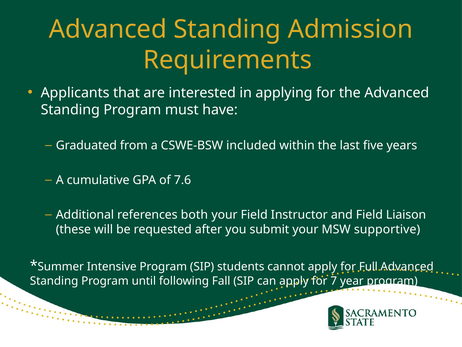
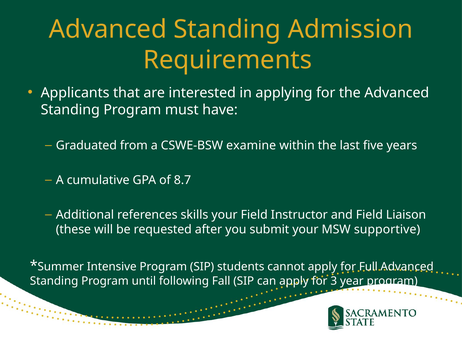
included: included -> examine
7.6: 7.6 -> 8.7
both: both -> skills
7: 7 -> 3
